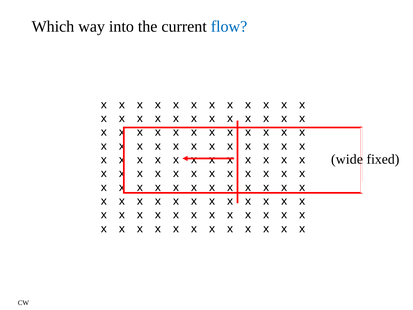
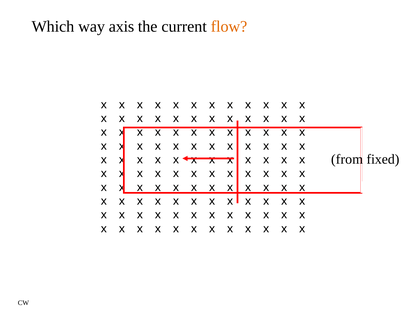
into: into -> axis
flow colour: blue -> orange
wide: wide -> from
